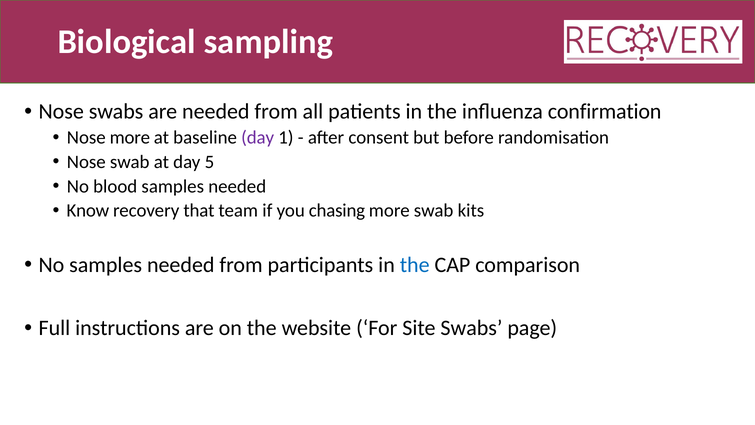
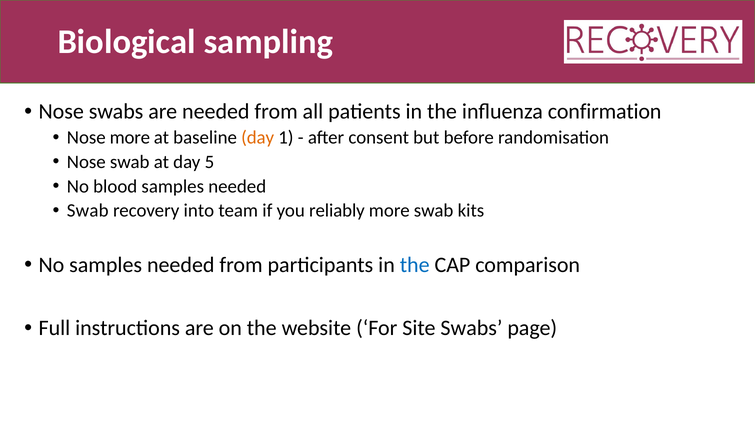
day at (258, 138) colour: purple -> orange
Know at (88, 210): Know -> Swab
that: that -> into
chasing: chasing -> reliably
